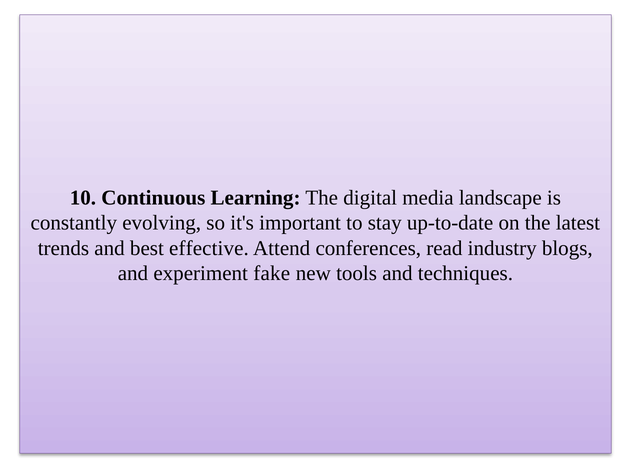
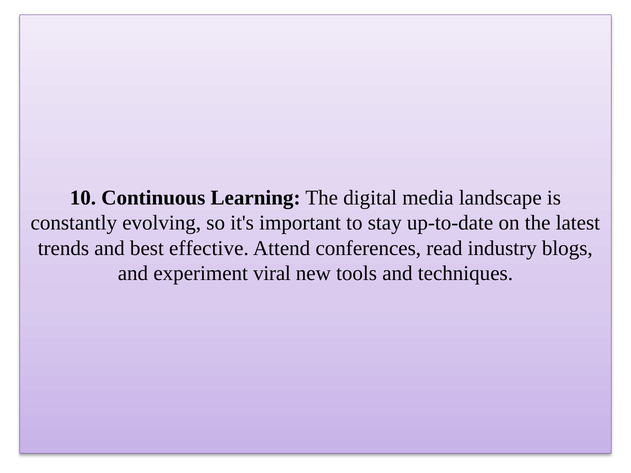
fake: fake -> viral
